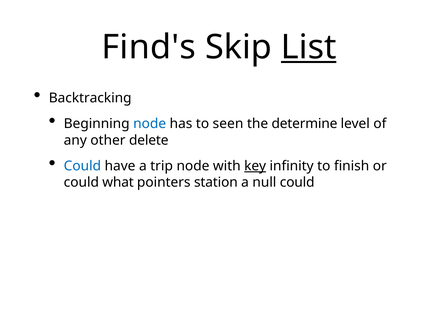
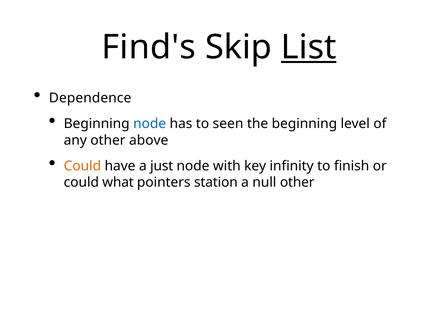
Backtracking: Backtracking -> Dependence
the determine: determine -> beginning
delete: delete -> above
Could at (82, 166) colour: blue -> orange
trip: trip -> just
key underline: present -> none
null could: could -> other
